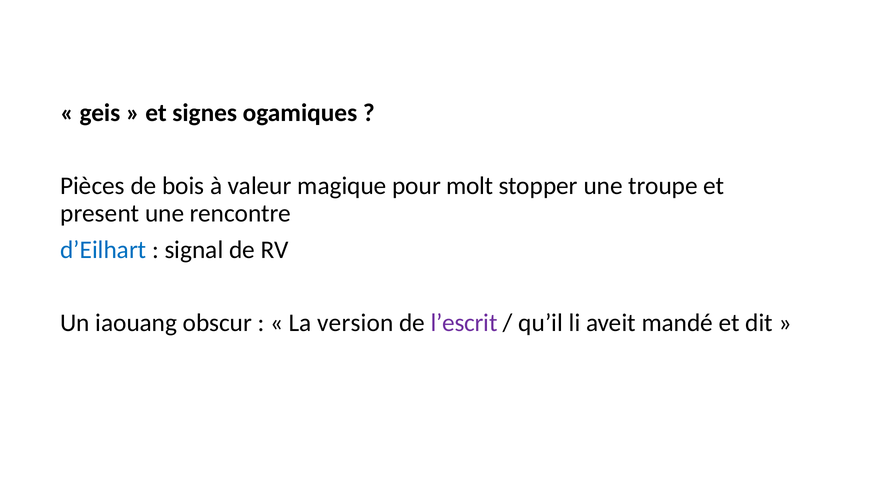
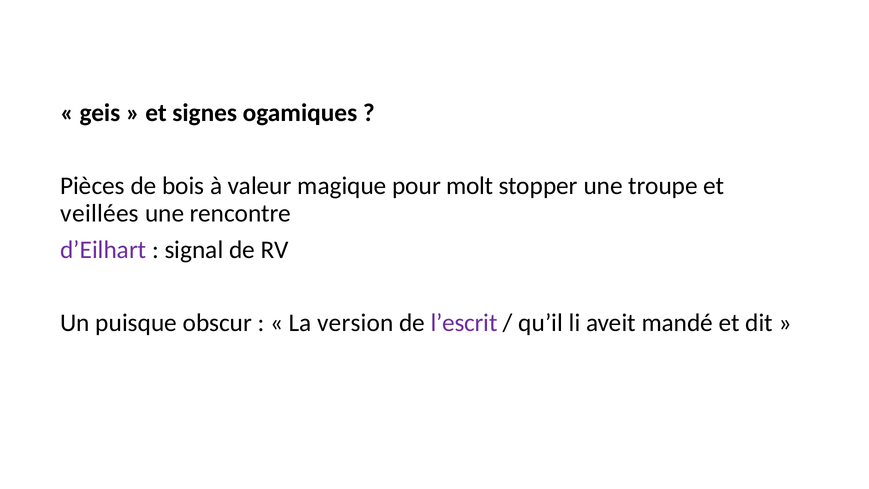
present: present -> veillées
d’Eilhart colour: blue -> purple
iaouang: iaouang -> puisque
